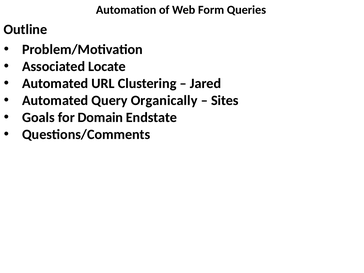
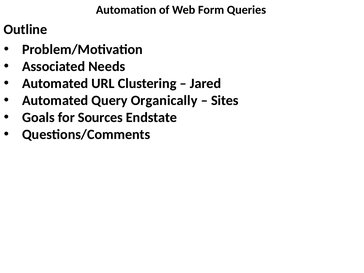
Locate: Locate -> Needs
Domain: Domain -> Sources
